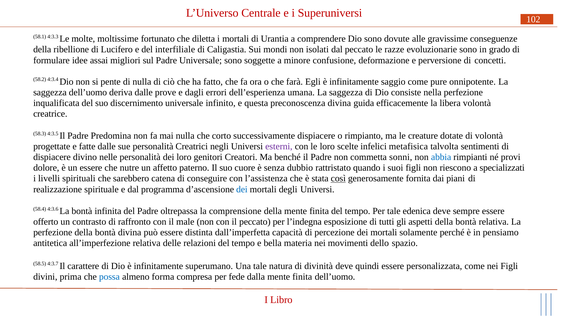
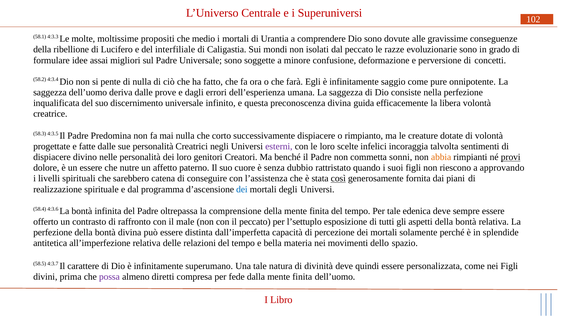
fortunato: fortunato -> propositi
diletta: diletta -> medio
metafisica: metafisica -> incoraggia
abbia colour: blue -> orange
provi underline: none -> present
specializzati: specializzati -> approvando
l’indegna: l’indegna -> l’settuplo
pensiamo: pensiamo -> splendide
possa colour: blue -> purple
forma: forma -> diretti
